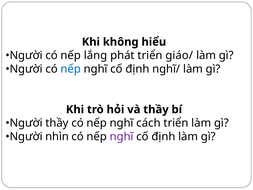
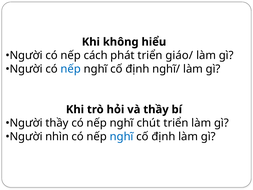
lắng: lắng -> cách
cách: cách -> chút
nghĩ at (122, 136) colour: purple -> blue
